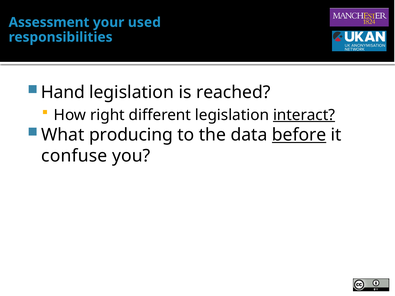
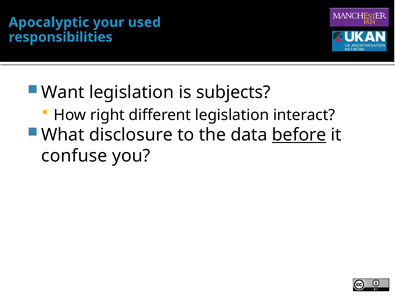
Assessment: Assessment -> Apocalyptic
Hand: Hand -> Want
reached: reached -> subjects
interact underline: present -> none
producing: producing -> disclosure
